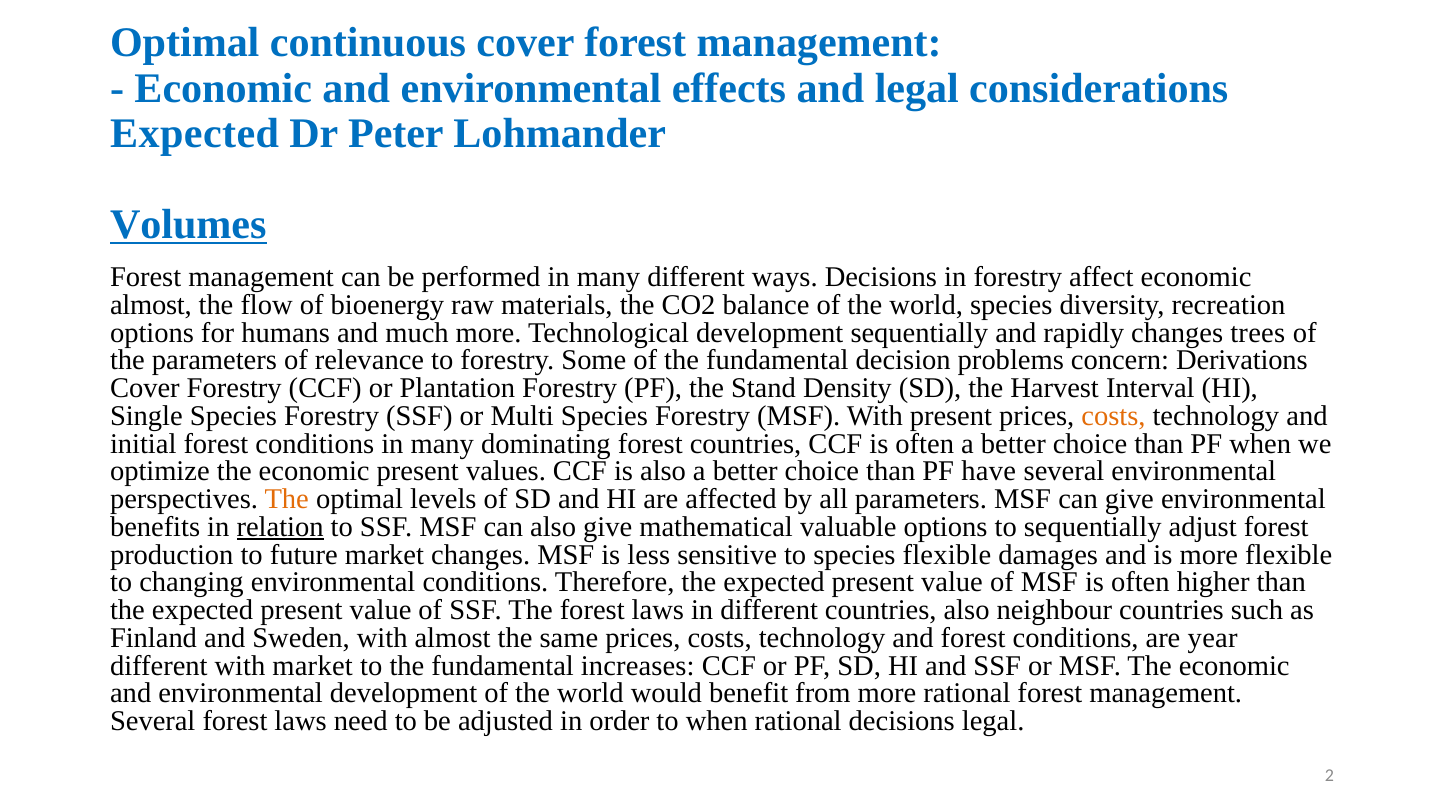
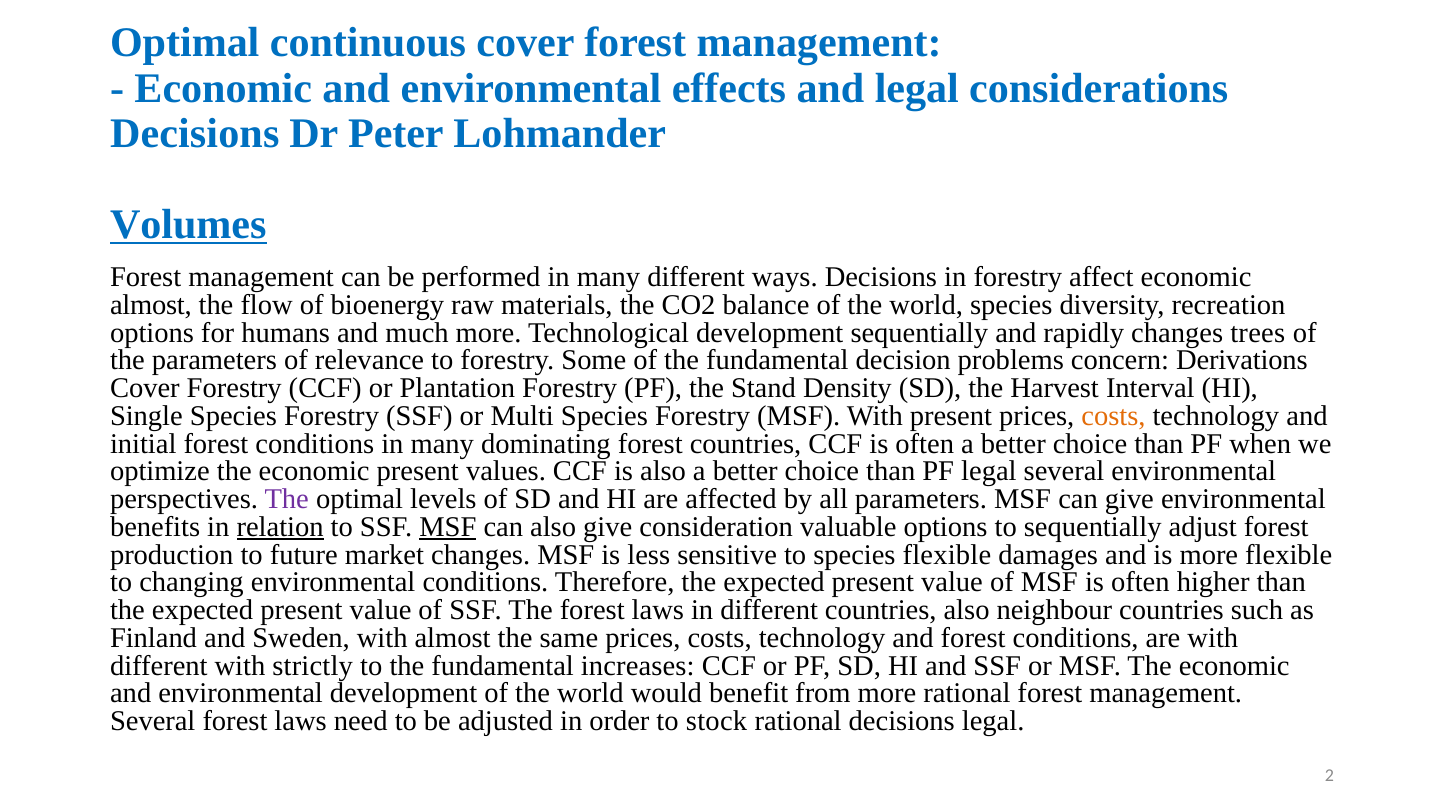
Expected at (195, 134): Expected -> Decisions
PF have: have -> legal
The at (287, 499) colour: orange -> purple
MSF at (448, 527) underline: none -> present
mathematical: mathematical -> consideration
are year: year -> with
with market: market -> strictly
to when: when -> stock
